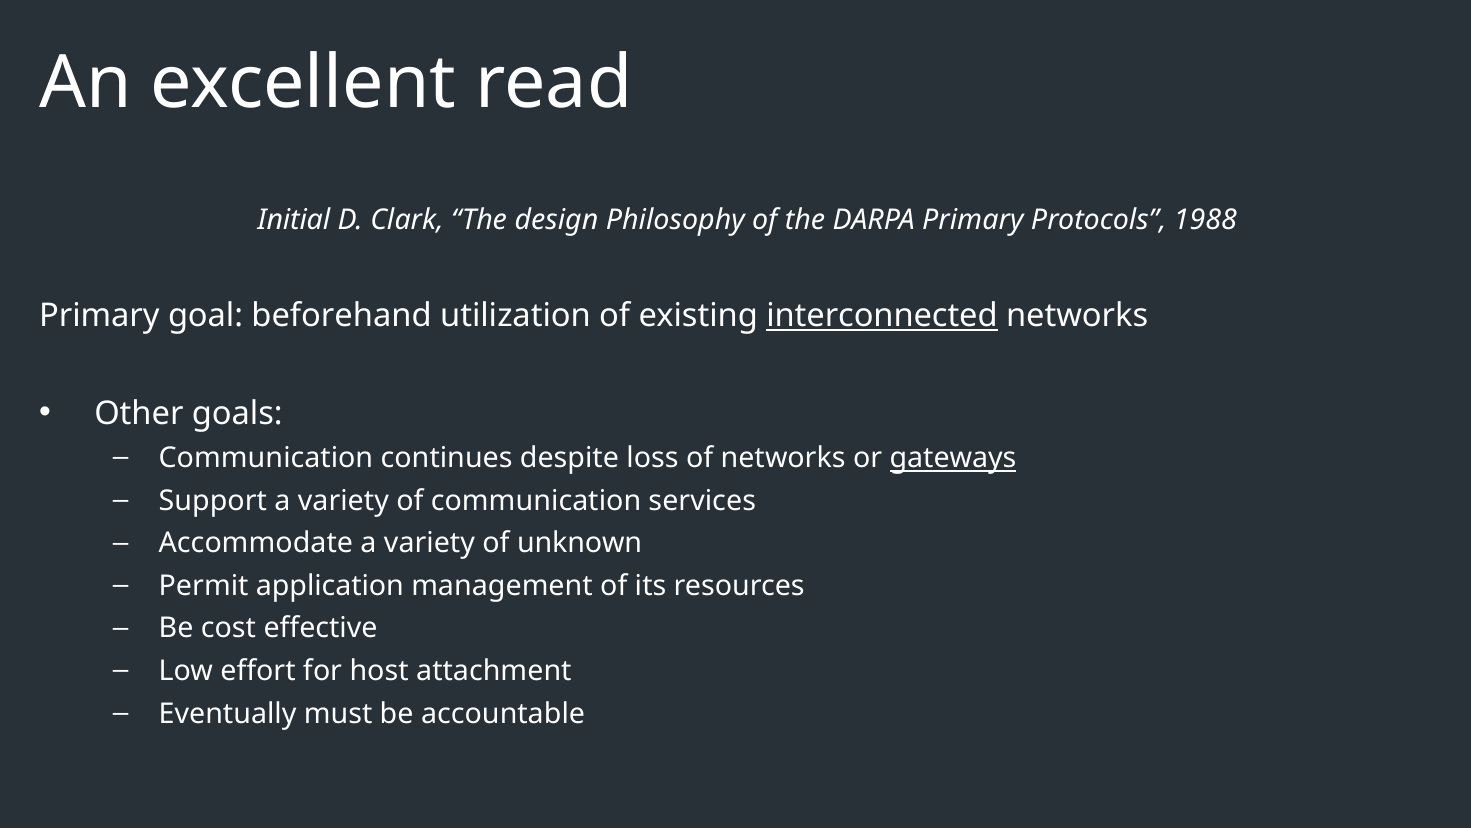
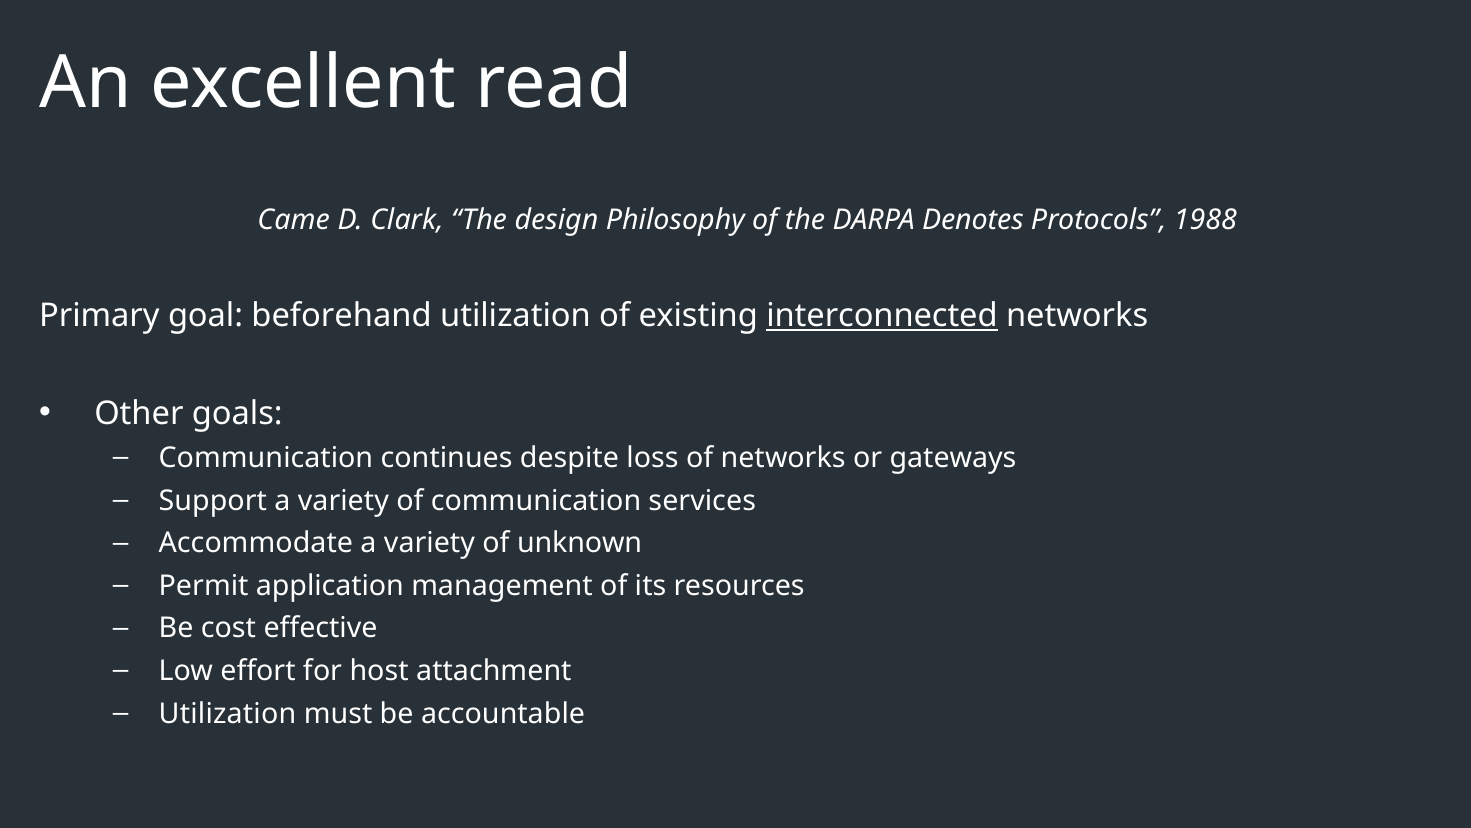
Initial: Initial -> Came
DARPA Primary: Primary -> Denotes
gateways underline: present -> none
Eventually at (228, 713): Eventually -> Utilization
